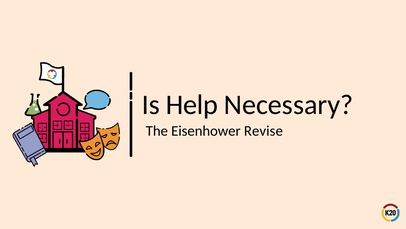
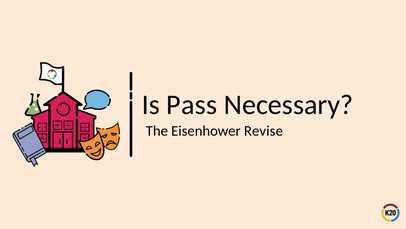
Help: Help -> Pass
